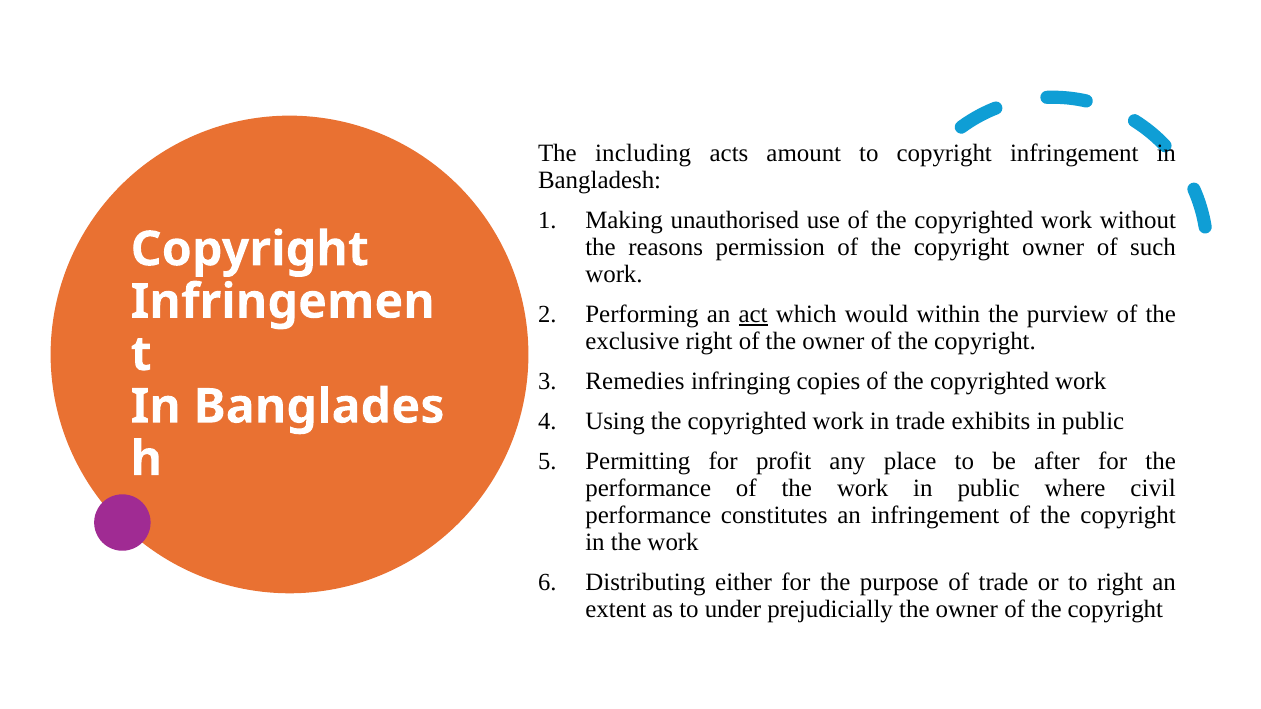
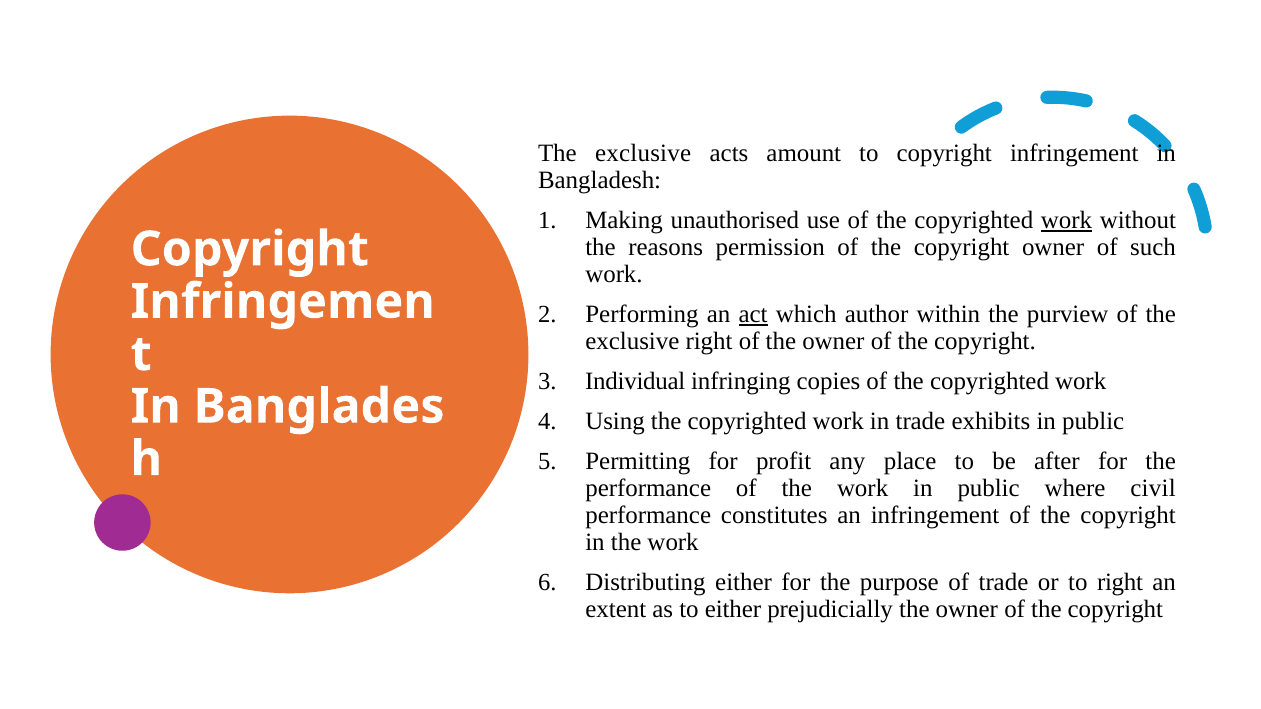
including at (643, 154): including -> exclusive
work at (1067, 221) underline: none -> present
would: would -> author
Remedies: Remedies -> Individual
to under: under -> either
